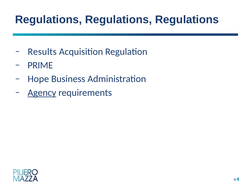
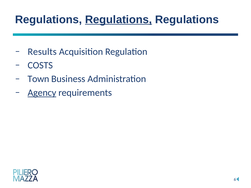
Regulations at (119, 20) underline: none -> present
PRIME: PRIME -> COSTS
Hope: Hope -> Town
